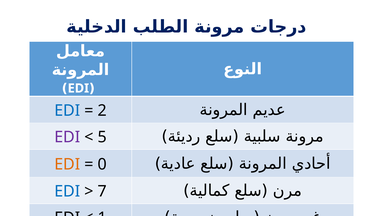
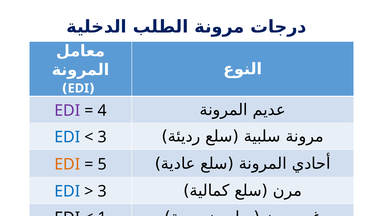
EDI at (67, 110) colour: blue -> purple
2: 2 -> 4
EDI at (67, 137) colour: purple -> blue
5 at (102, 137): 5 -> 3
0: 0 -> 5
7 at (102, 191): 7 -> 3
